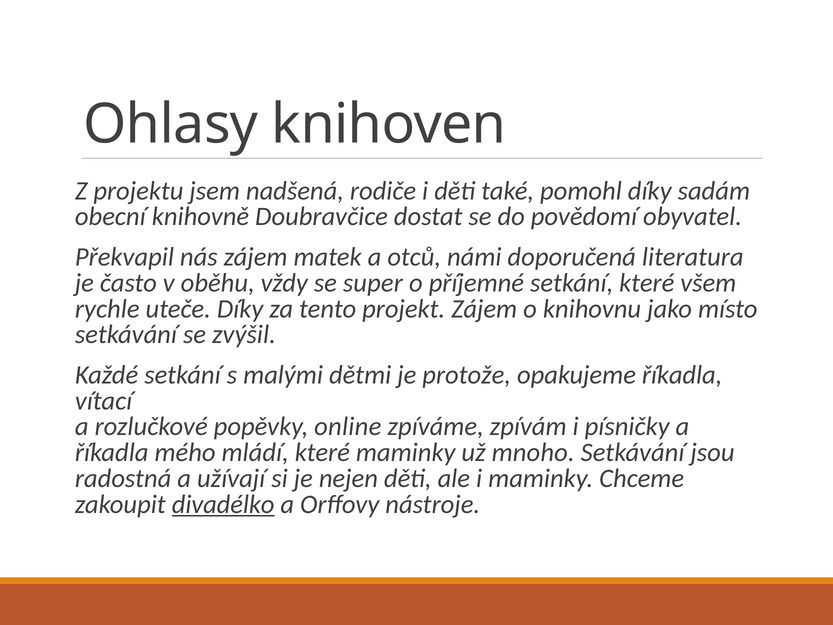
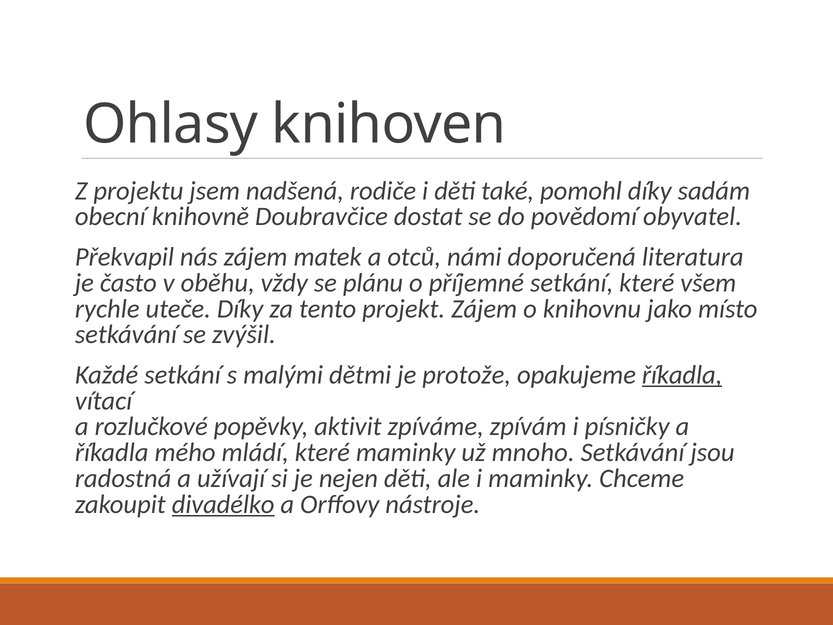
super: super -> plánu
říkadla at (682, 375) underline: none -> present
online: online -> aktivit
